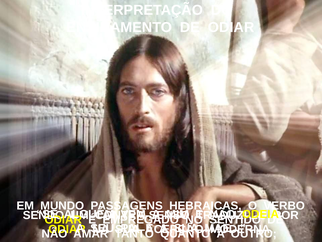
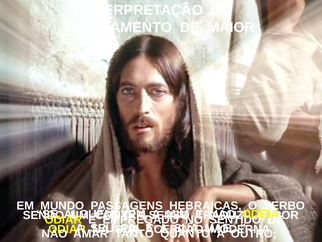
DE ODIAR: ODIAR -> MAIOR
